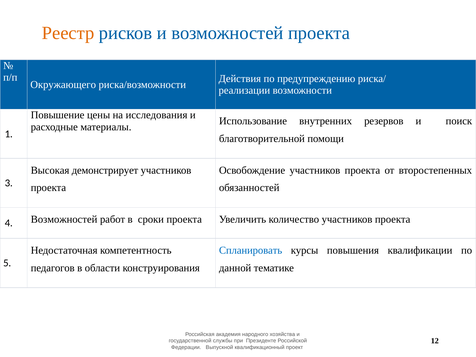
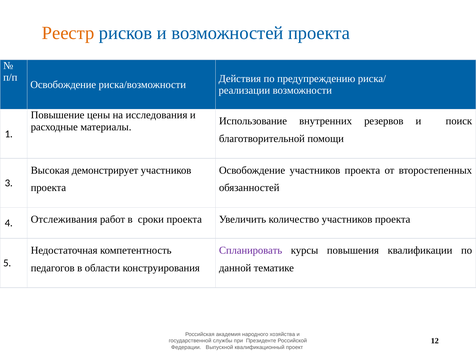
Окружающего at (63, 85): Окружающего -> Освобождение
4 Возможностей: Возможностей -> Отслеживания
Спланировать colour: blue -> purple
